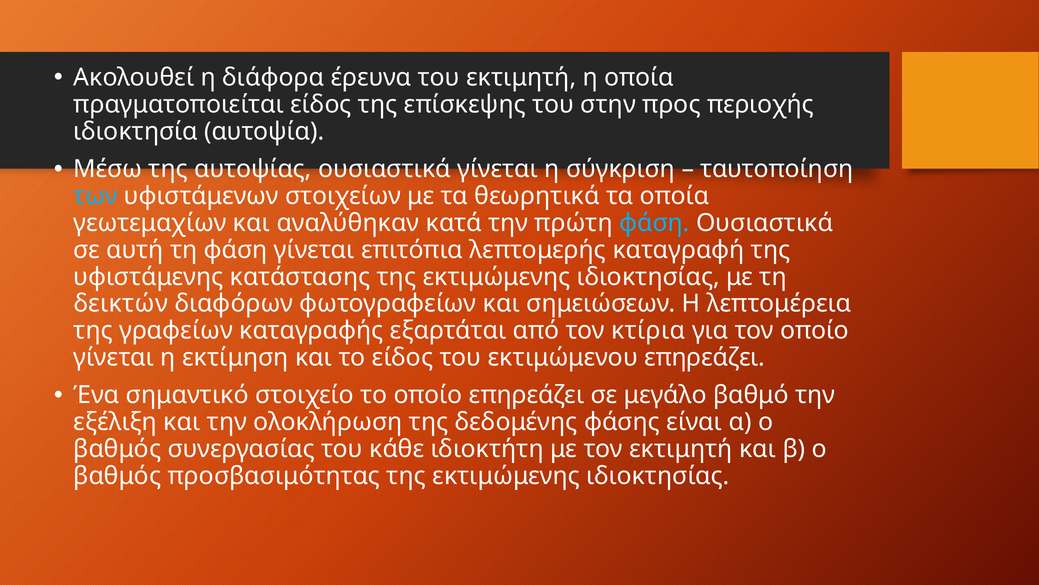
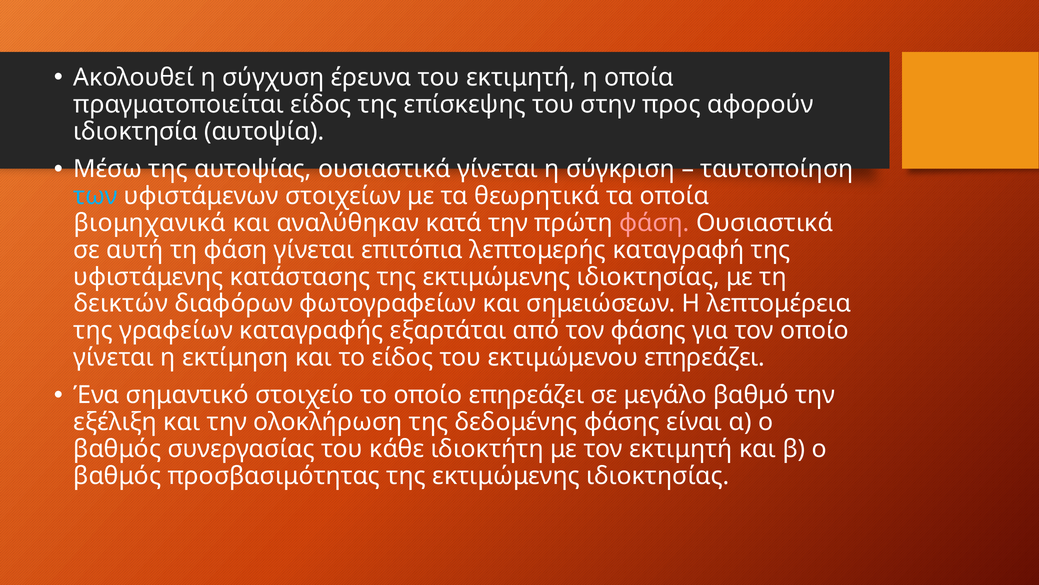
διάφορα: διάφορα -> σύγχυση
περιοχής: περιοχής -> αφορούν
γεωτεμαχίων: γεωτεμαχίων -> βιομηχανικά
φάση at (654, 223) colour: light blue -> pink
τον κτίρια: κτίρια -> φάσης
